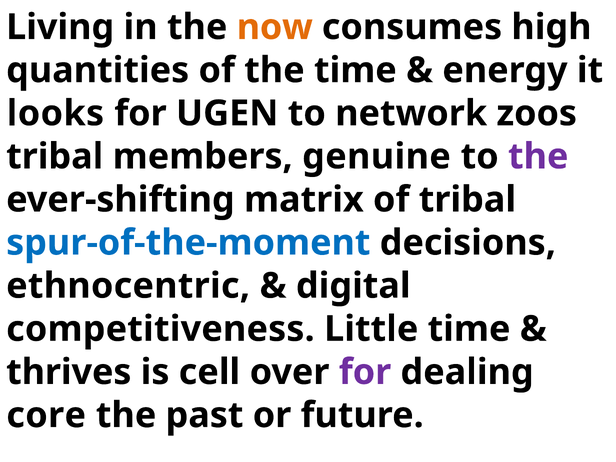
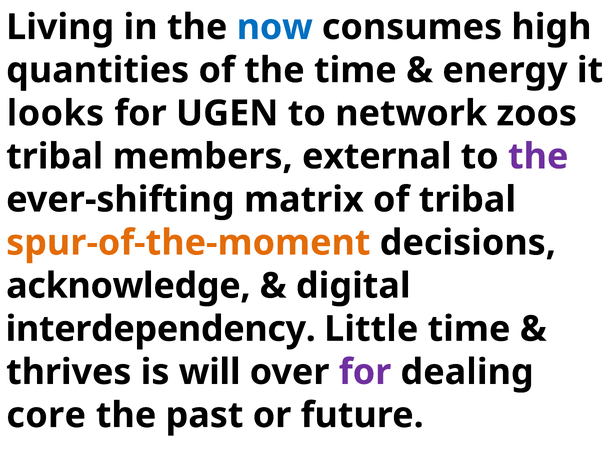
now colour: orange -> blue
genuine: genuine -> external
spur-of-the-moment colour: blue -> orange
ethnocentric: ethnocentric -> acknowledge
competitiveness: competitiveness -> interdependency
cell: cell -> will
